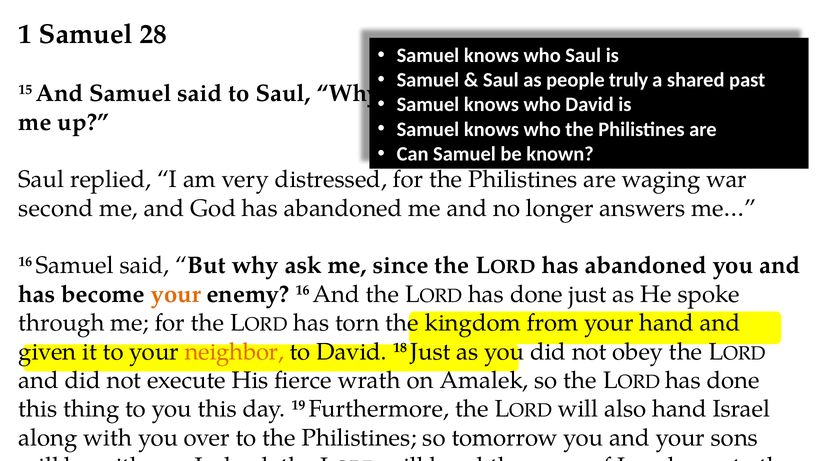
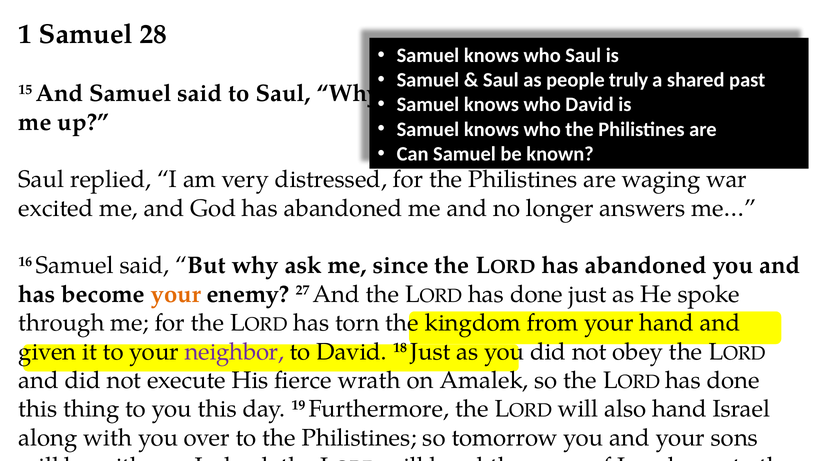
second: second -> excited
enemy 16: 16 -> 27
neighbor colour: orange -> purple
